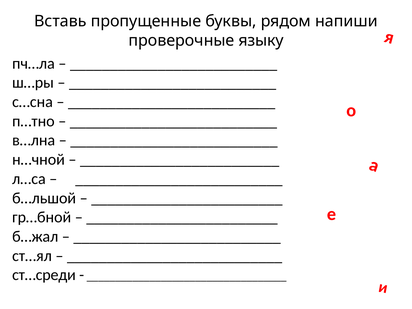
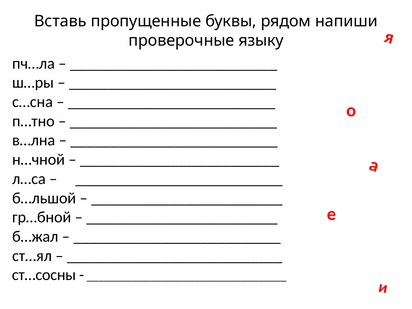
ст…среди: ст…среди -> ст…сосны
